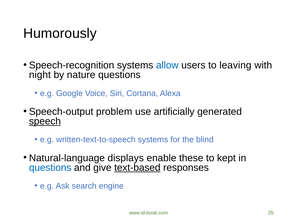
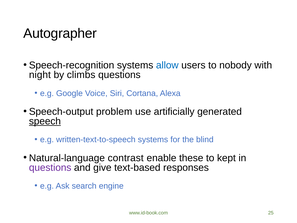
Humorously: Humorously -> Autographer
leaving: leaving -> nobody
nature: nature -> climbs
displays: displays -> contrast
questions at (50, 167) colour: blue -> purple
text-based underline: present -> none
